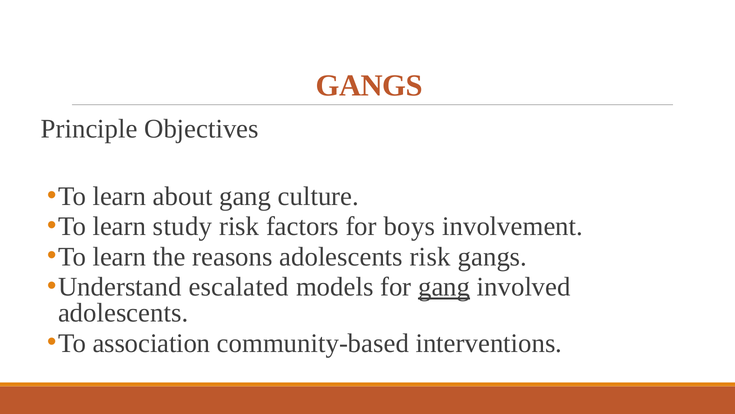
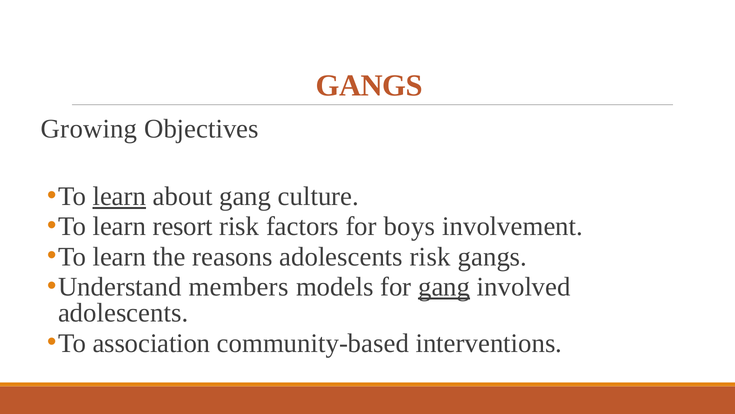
Principle: Principle -> Growing
learn at (119, 196) underline: none -> present
study: study -> resort
escalated: escalated -> members
